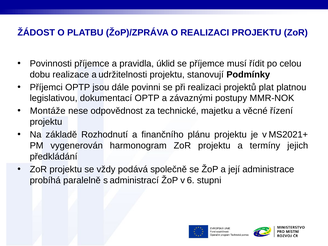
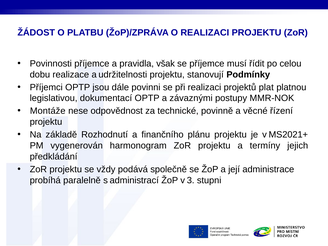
úklid: úklid -> však
majetku: majetku -> povinně
6: 6 -> 3
